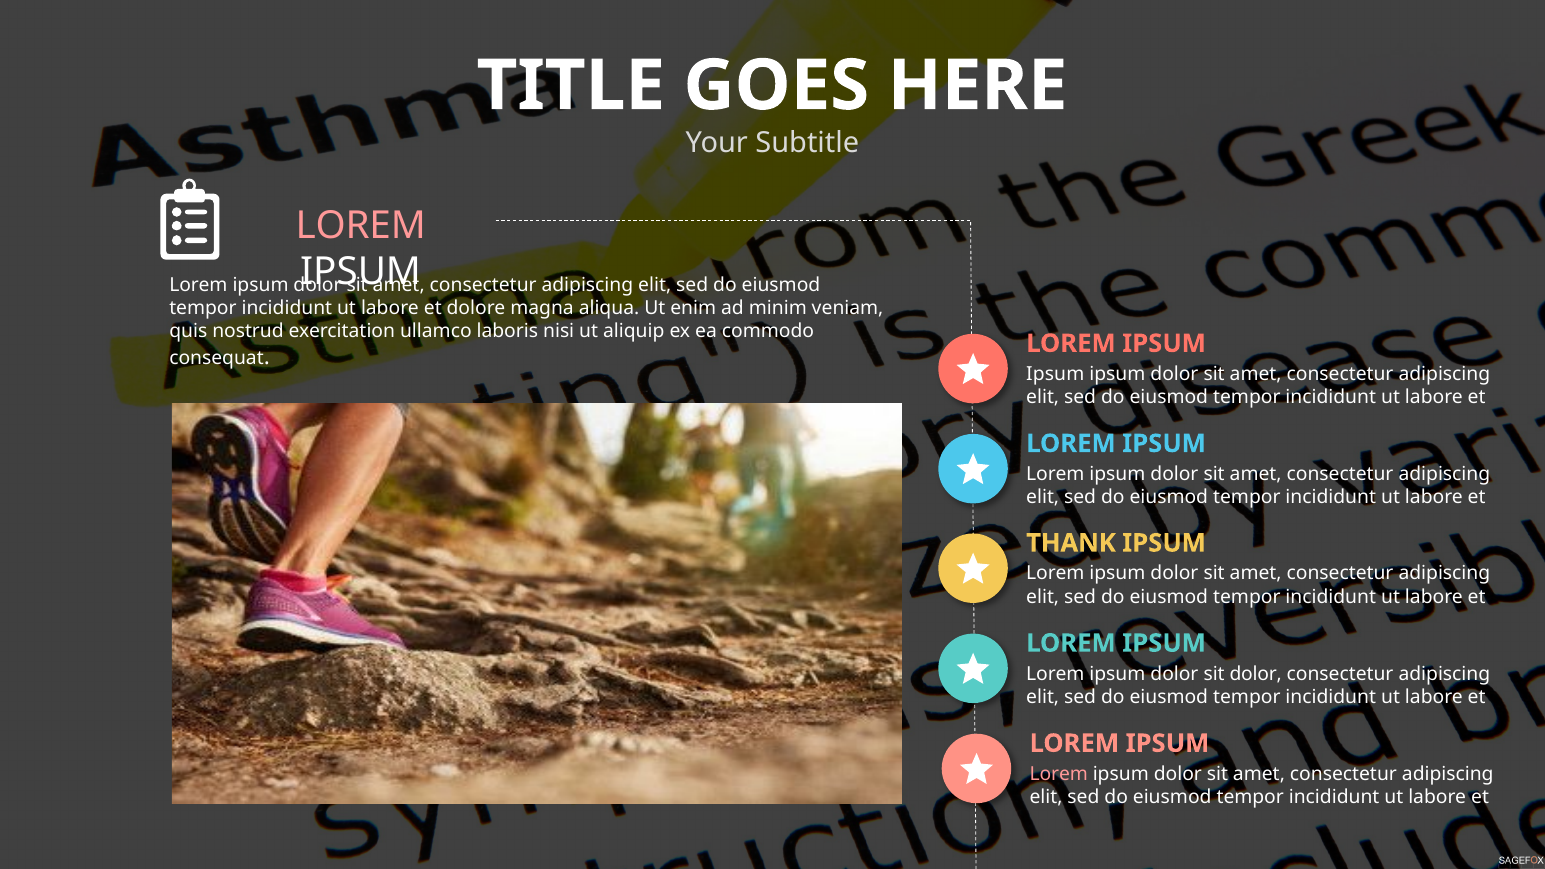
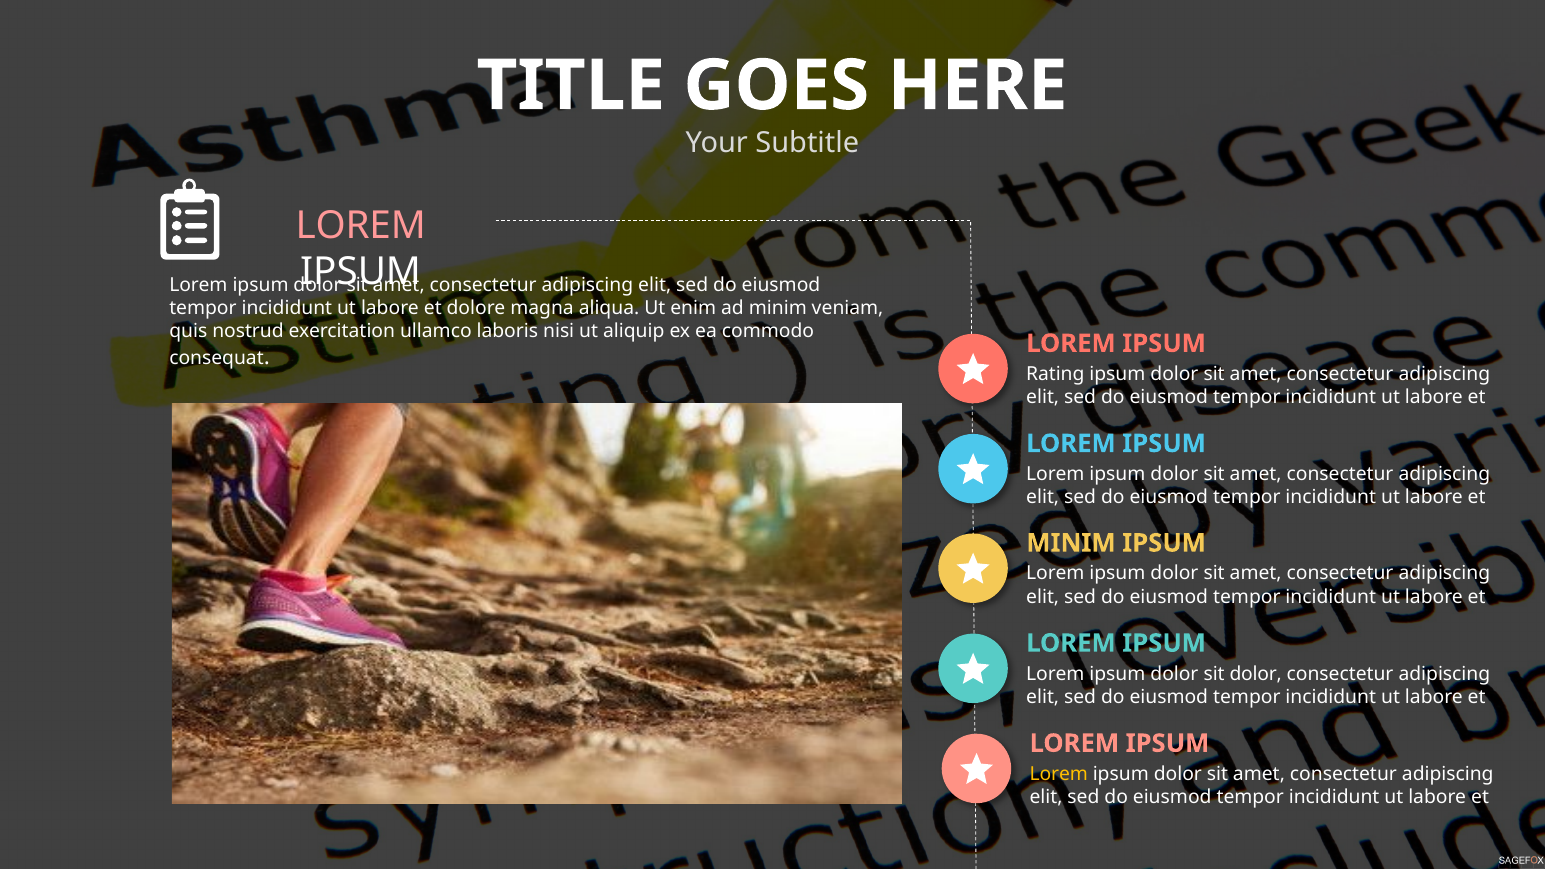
Ipsum at (1055, 374): Ipsum -> Rating
THANK at (1071, 543): THANK -> MINIM
Lorem at (1059, 774) colour: pink -> yellow
